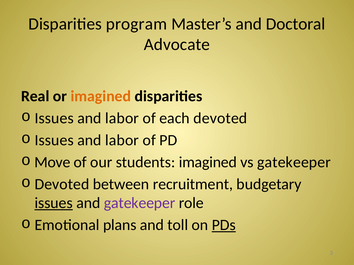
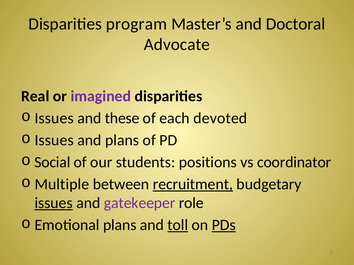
imagined at (101, 96) colour: orange -> purple
labor at (122, 118): labor -> these
labor at (122, 140): labor -> plans
Move: Move -> Social
students imagined: imagined -> positions
vs gatekeeper: gatekeeper -> coordinator
Devoted at (62, 185): Devoted -> Multiple
recruitment underline: none -> present
toll underline: none -> present
